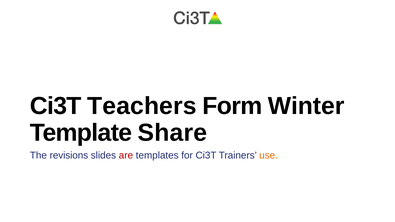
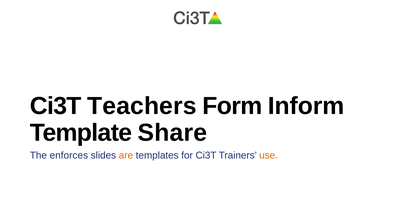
Winter: Winter -> Inform
revisions: revisions -> enforces
are colour: red -> orange
